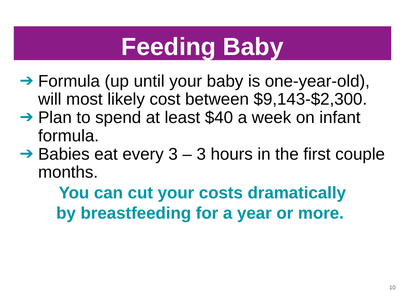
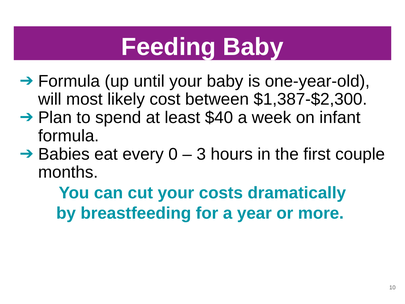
$9,143-$2,300: $9,143-$2,300 -> $1,387-$2,300
every 3: 3 -> 0
